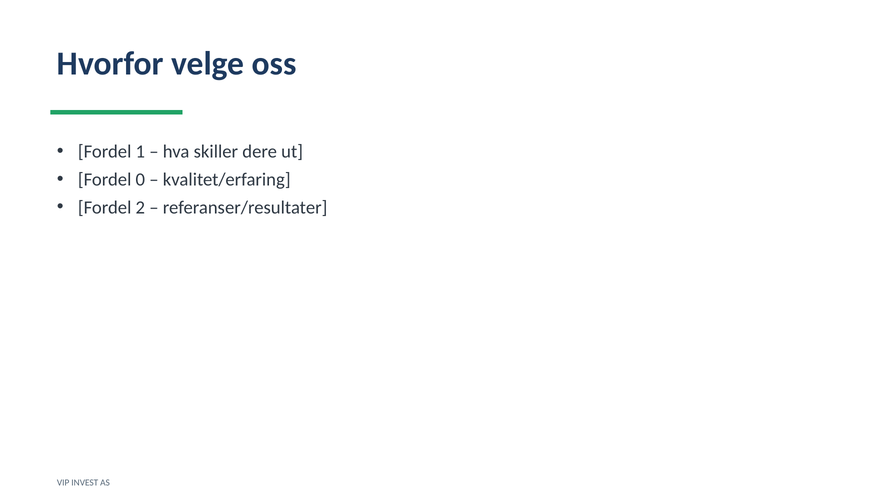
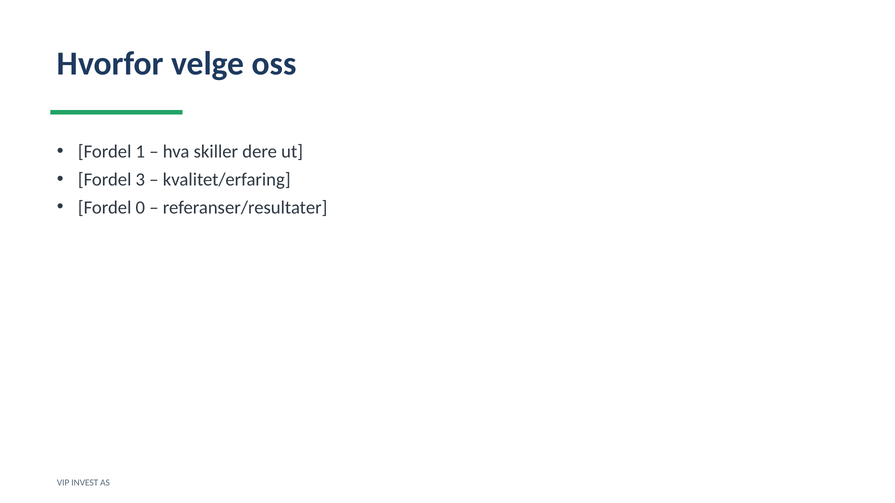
0: 0 -> 3
2: 2 -> 0
